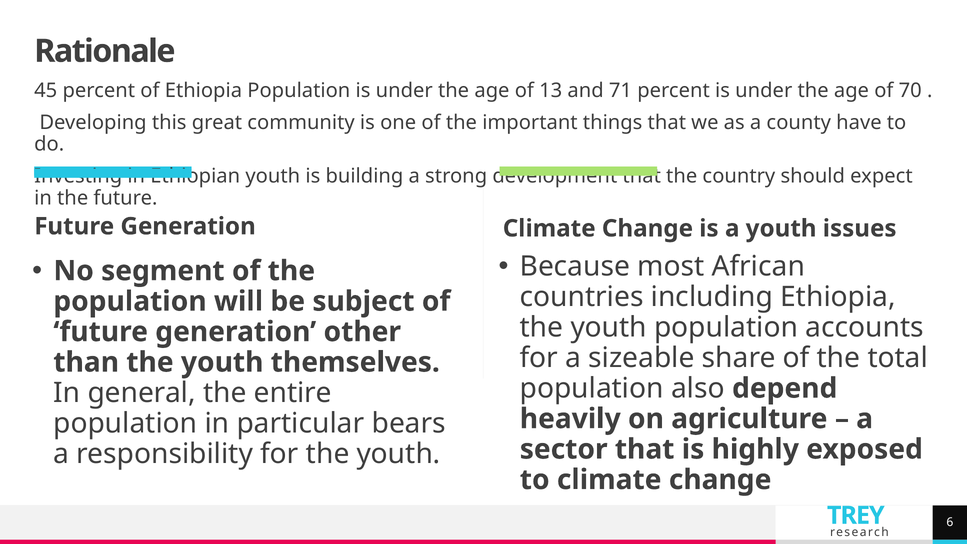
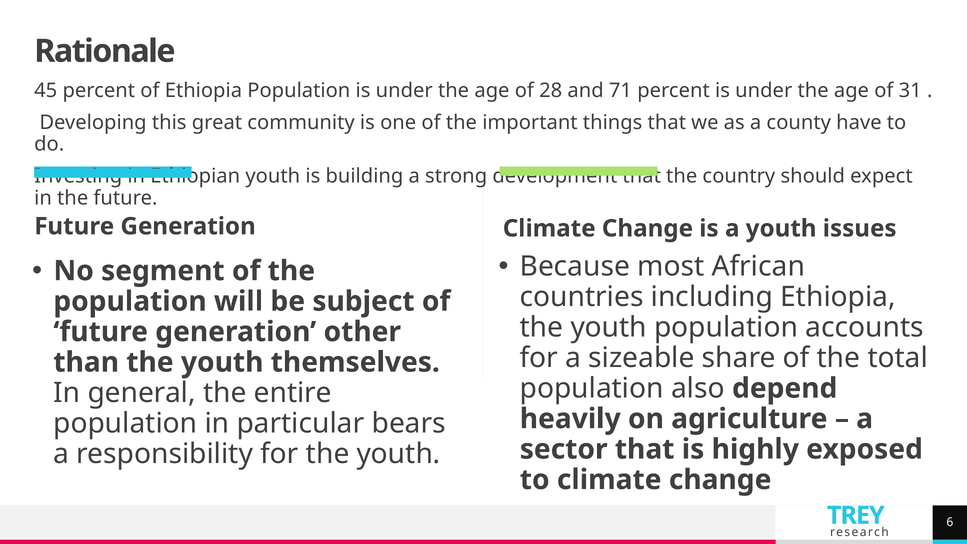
13: 13 -> 28
70: 70 -> 31
